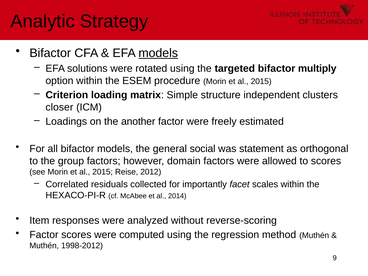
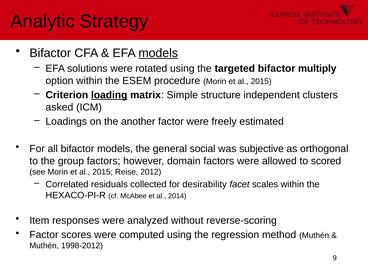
loading underline: none -> present
closer: closer -> asked
statement: statement -> subjective
to scores: scores -> scored
importantly: importantly -> desirability
